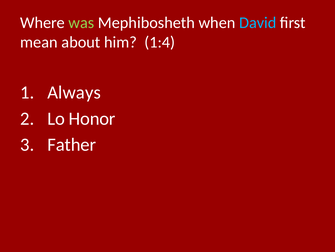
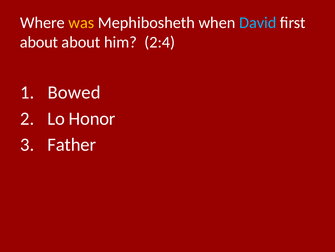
was colour: light green -> yellow
mean at (39, 42): mean -> about
1:4: 1:4 -> 2:4
Always: Always -> Bowed
